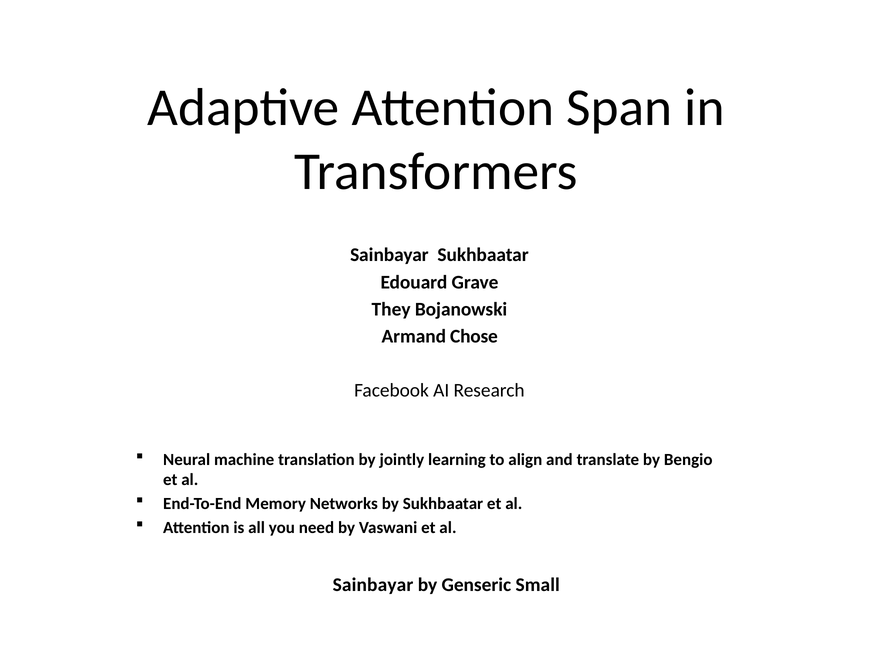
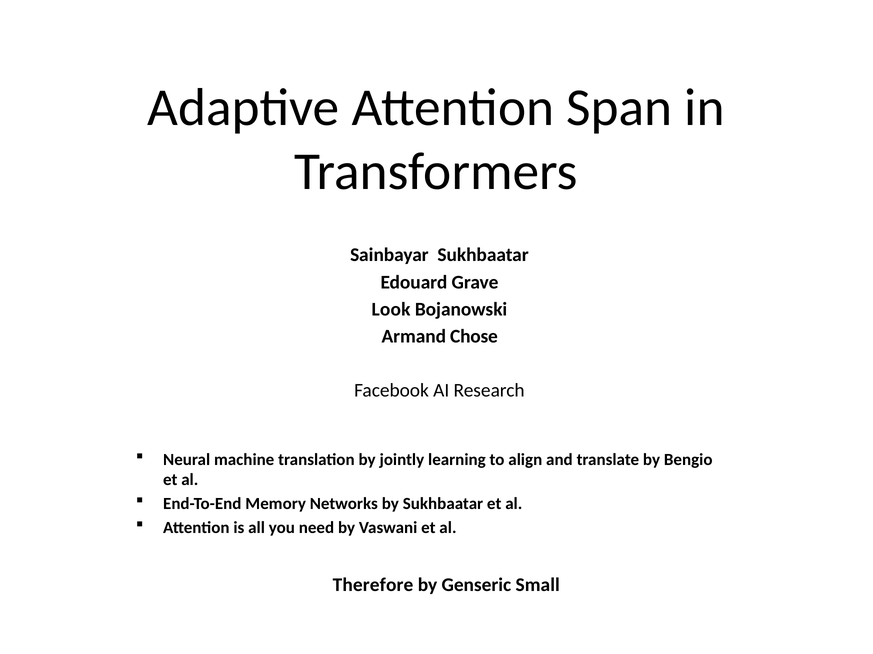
They: They -> Look
Sainbayar at (373, 585): Sainbayar -> Therefore
